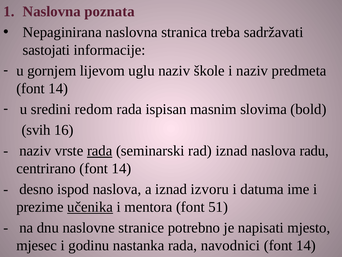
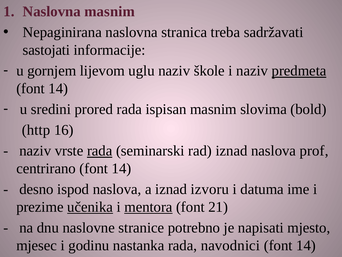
Naslovna poznata: poznata -> masnim
predmeta underline: none -> present
redom: redom -> prored
svih: svih -> http
radu: radu -> prof
mentora underline: none -> present
51: 51 -> 21
